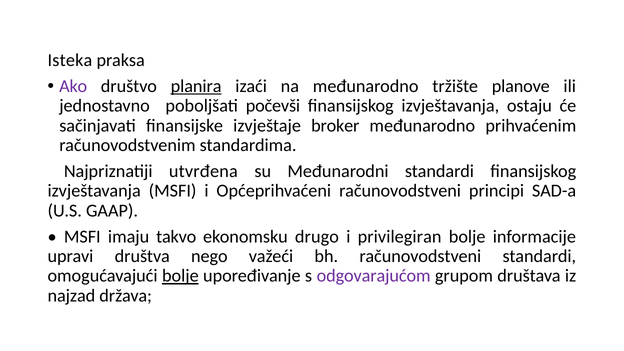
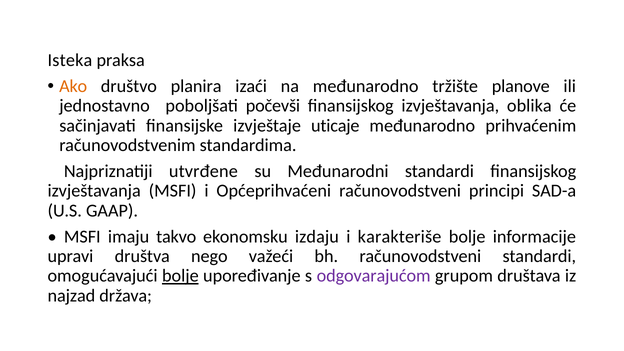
Ako colour: purple -> orange
planira underline: present -> none
ostaju: ostaju -> oblika
broker: broker -> uticaje
utvrđena: utvrđena -> utvrđene
drugo: drugo -> izdaju
privilegiran: privilegiran -> karakteriše
